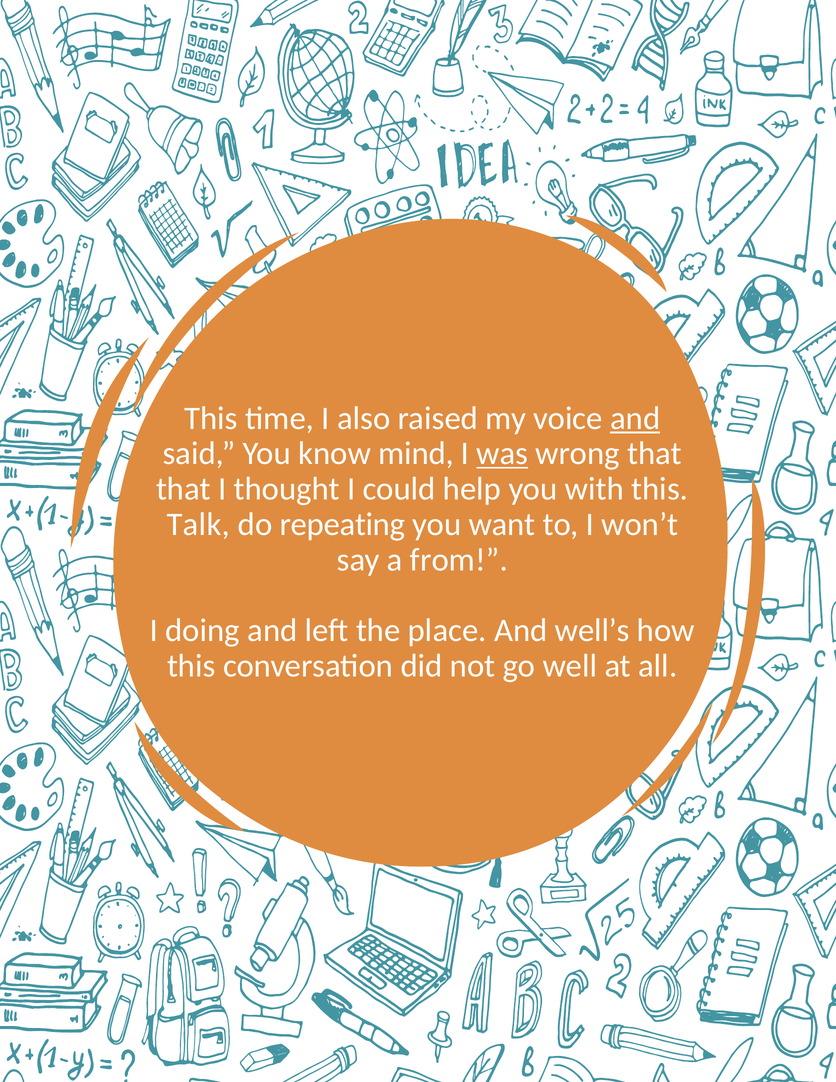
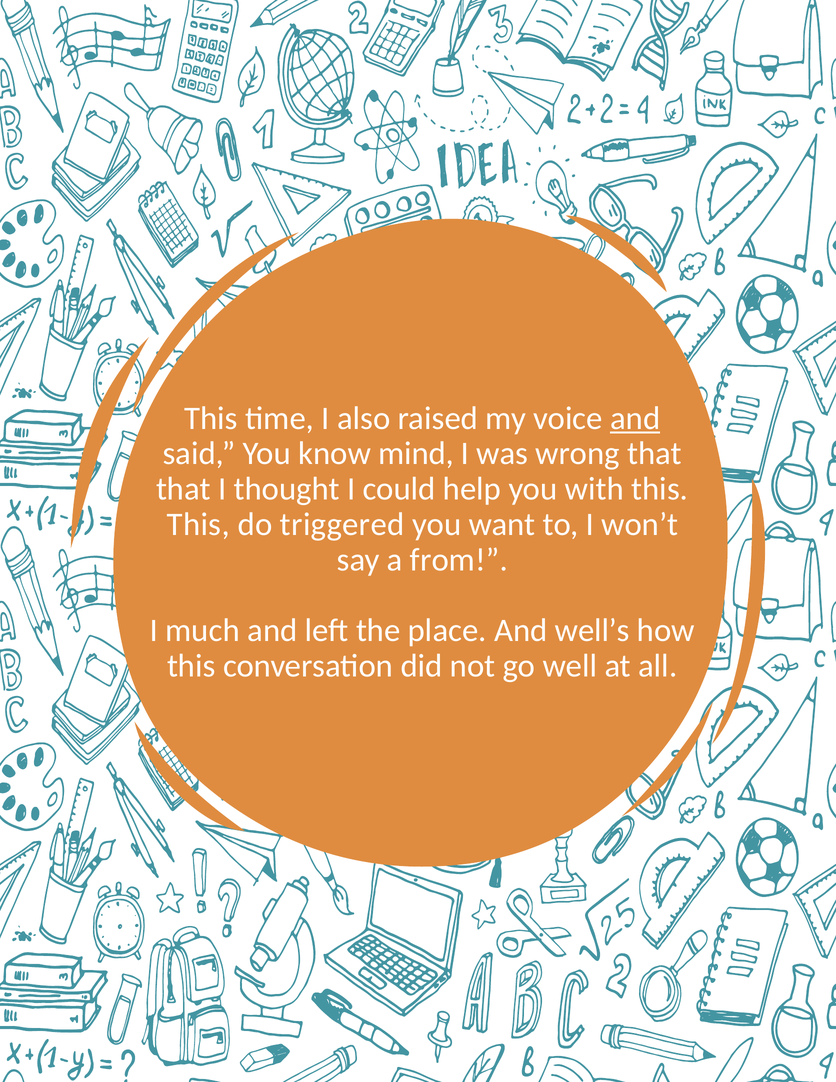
was underline: present -> none
Talk at (198, 524): Talk -> This
repeating: repeating -> triggered
doing: doing -> much
